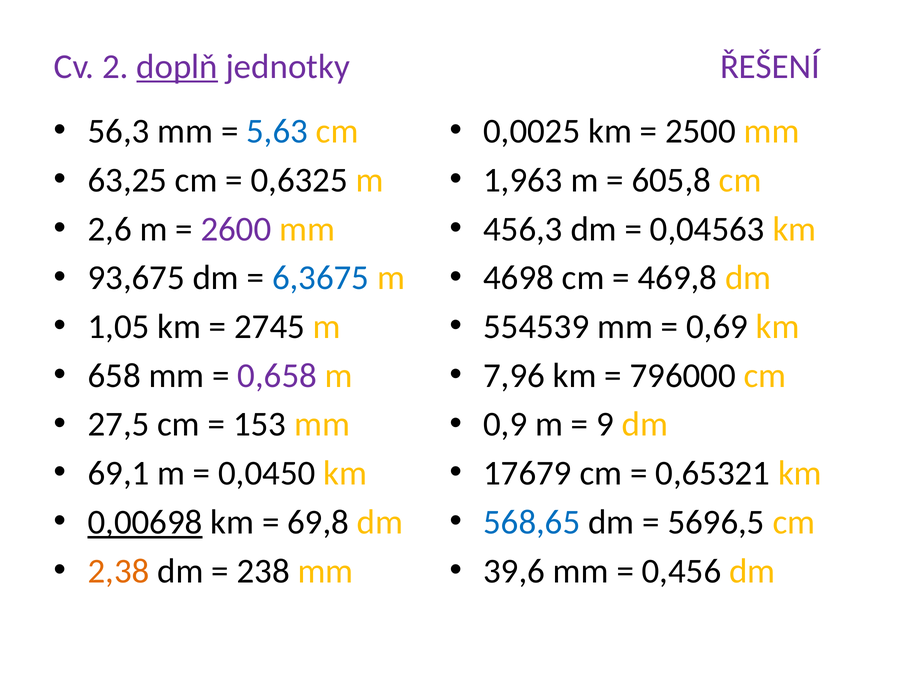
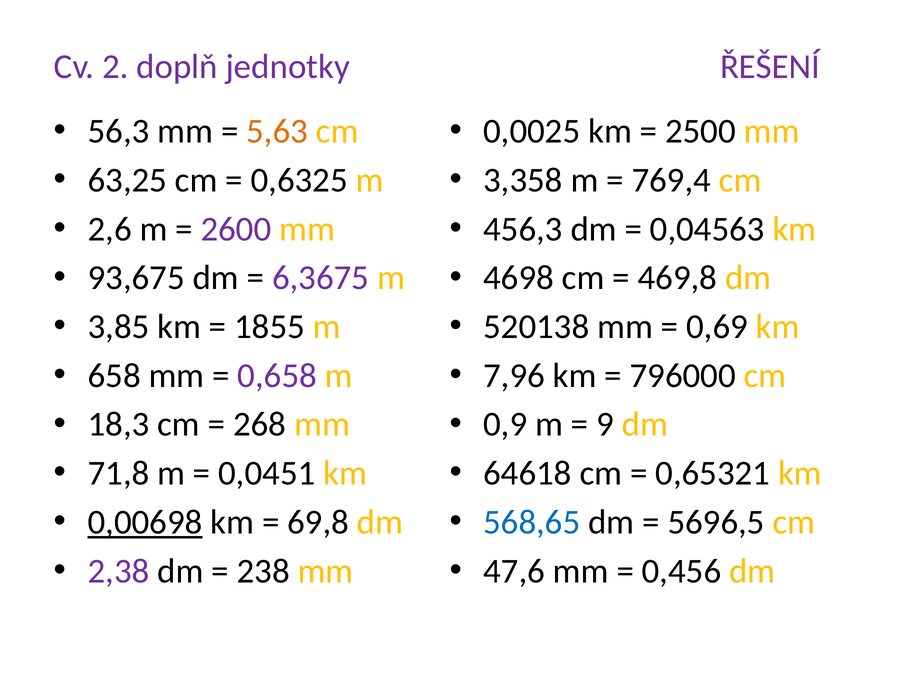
doplň underline: present -> none
5,63 colour: blue -> orange
1,963: 1,963 -> 3,358
605,8: 605,8 -> 769,4
6,3675 colour: blue -> purple
1,05: 1,05 -> 3,85
2745: 2745 -> 1855
554539: 554539 -> 520138
27,5: 27,5 -> 18,3
153: 153 -> 268
69,1: 69,1 -> 71,8
0,0450: 0,0450 -> 0,0451
17679: 17679 -> 64618
2,38 colour: orange -> purple
39,6: 39,6 -> 47,6
